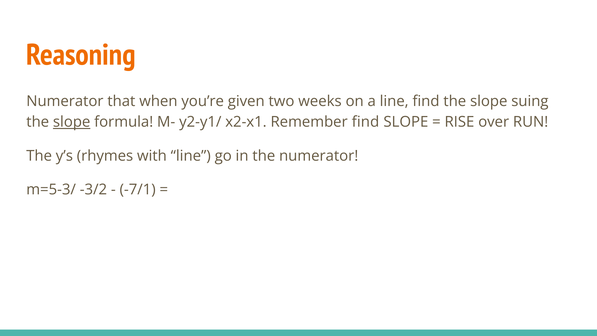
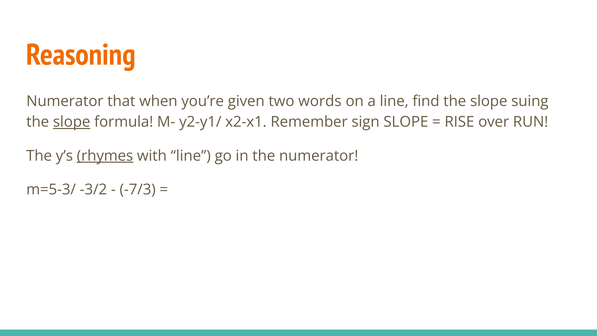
weeks: weeks -> words
Remember find: find -> sign
rhymes underline: none -> present
-7/1: -7/1 -> -7/3
